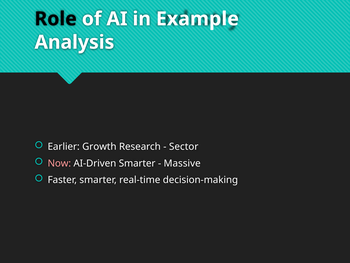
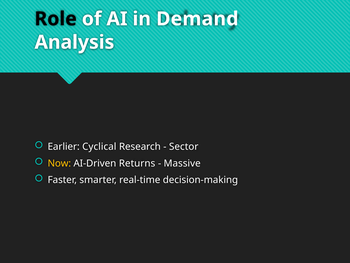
Example: Example -> Demand
Growth: Growth -> Cyclical
Now colour: pink -> yellow
AI-Driven Smarter: Smarter -> Returns
